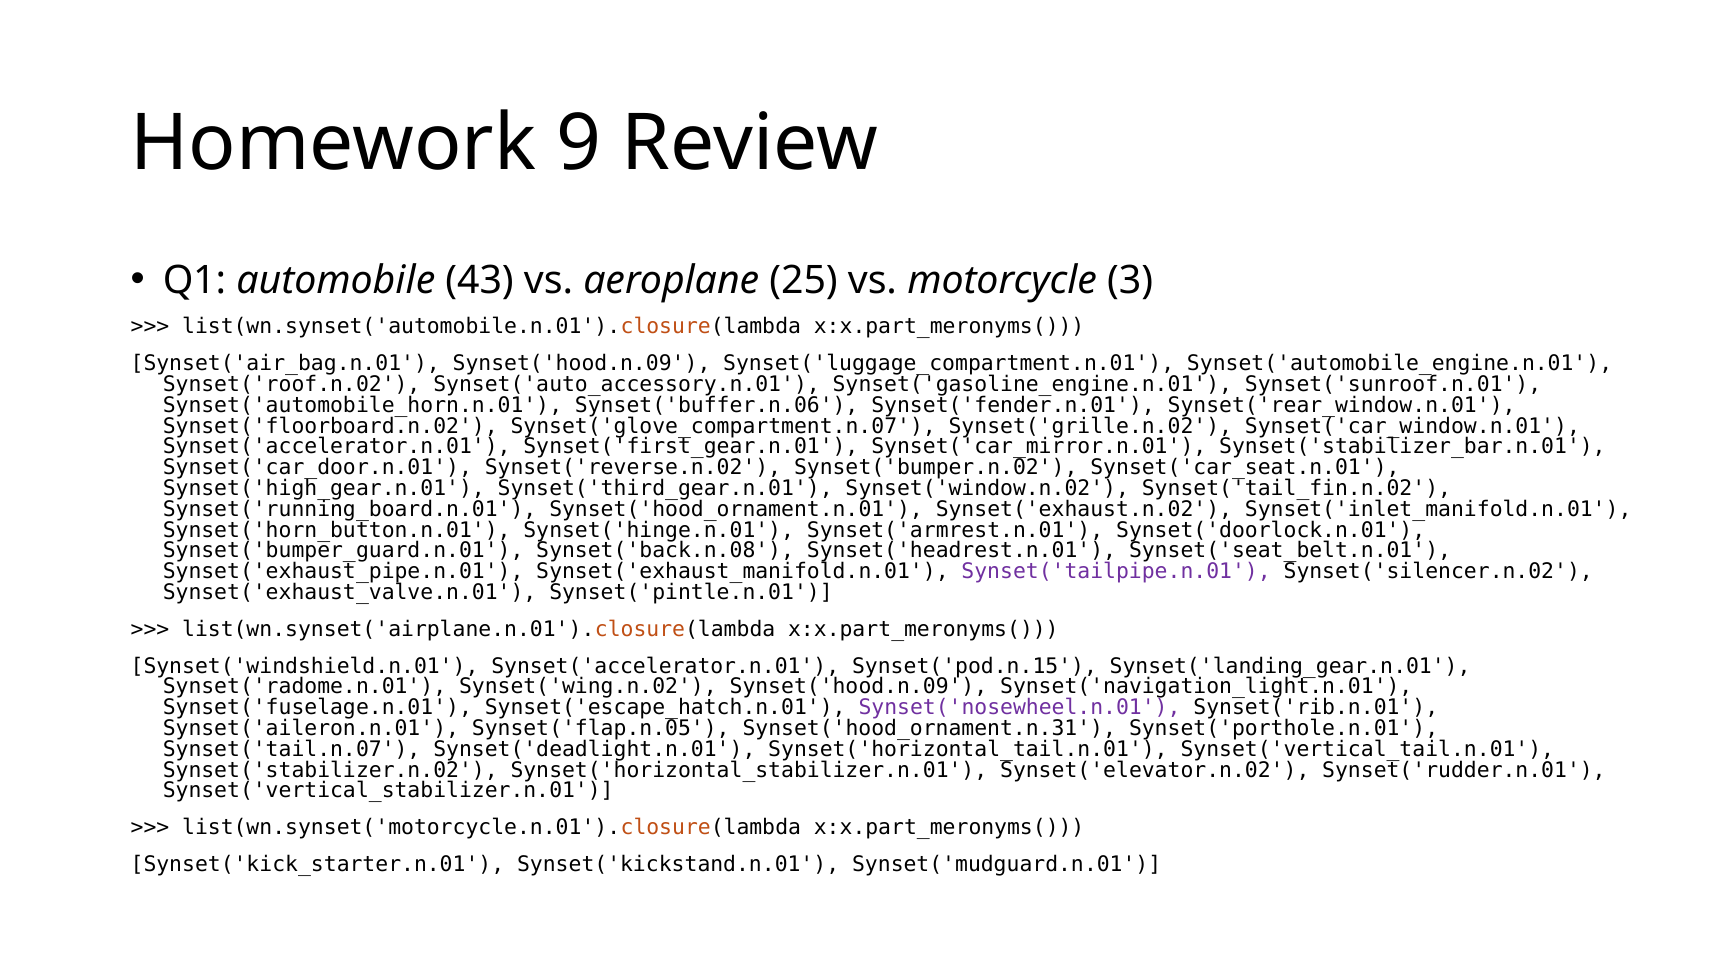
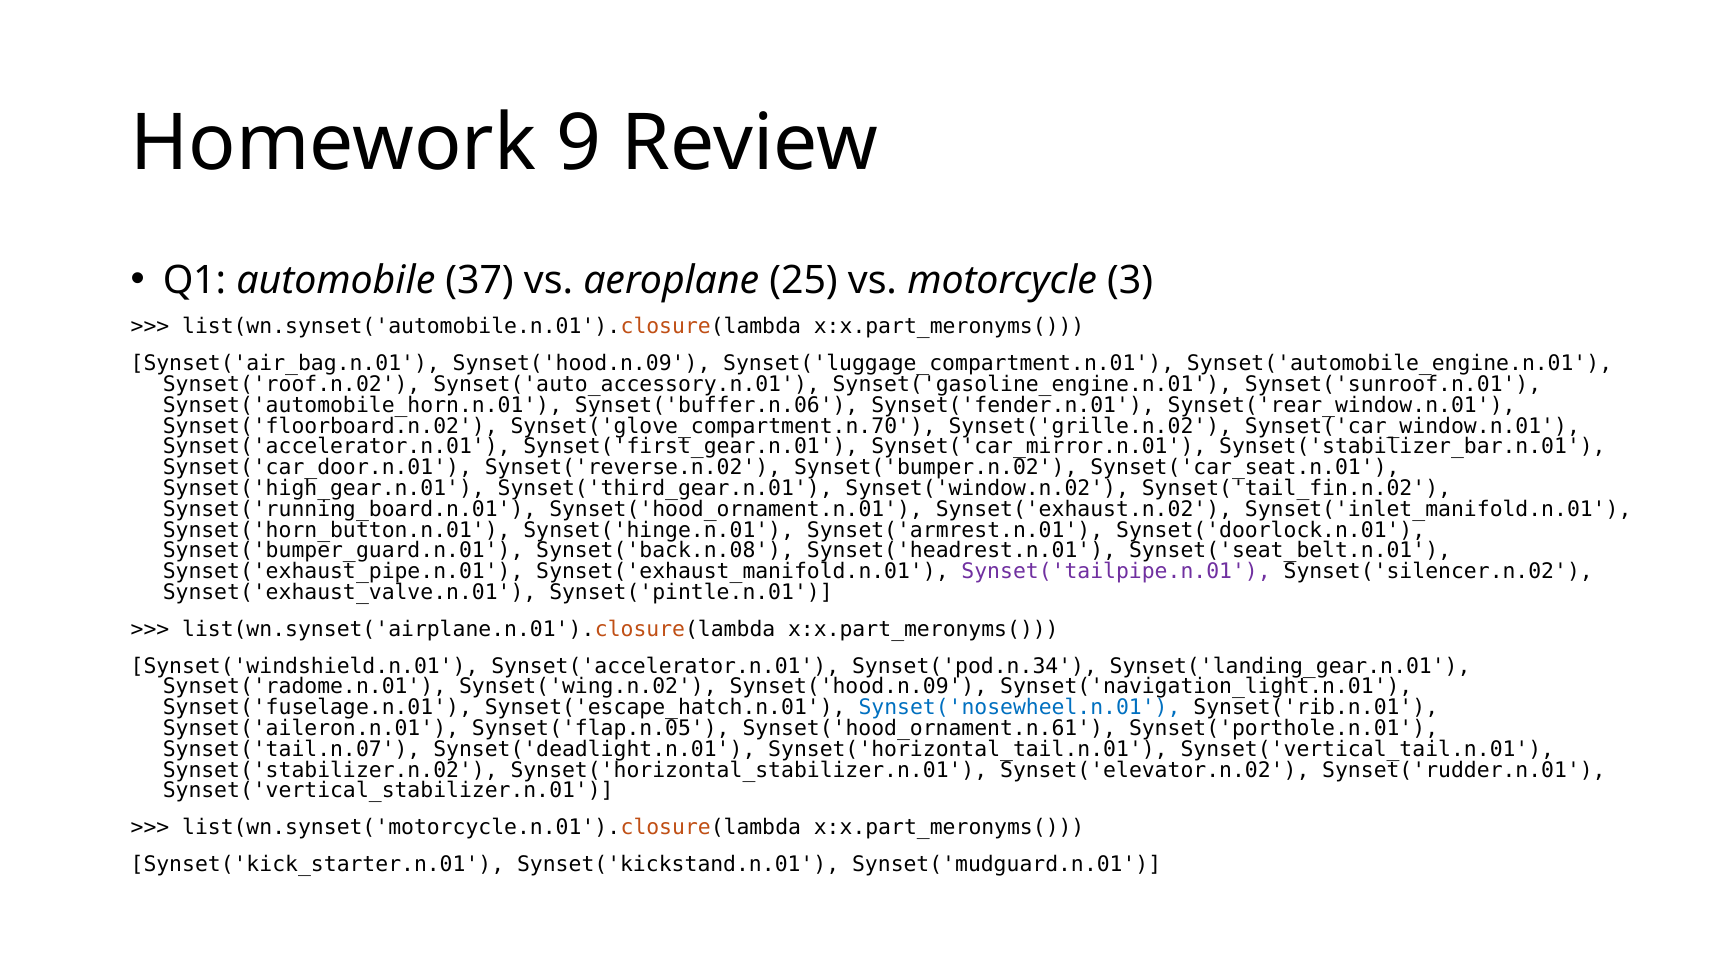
43: 43 -> 37
Synset('glove_compartment.n.07: Synset('glove_compartment.n.07 -> Synset('glove_compartment.n.70
Synset('pod.n.15: Synset('pod.n.15 -> Synset('pod.n.34
Synset('nosewheel.n.01 colour: purple -> blue
Synset('hood_ornament.n.31: Synset('hood_ornament.n.31 -> Synset('hood_ornament.n.61
